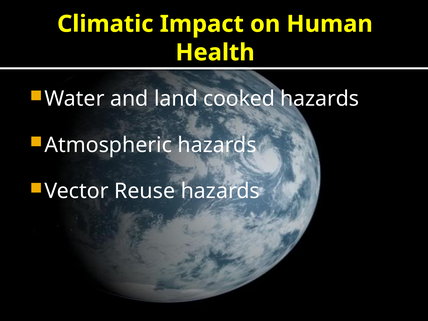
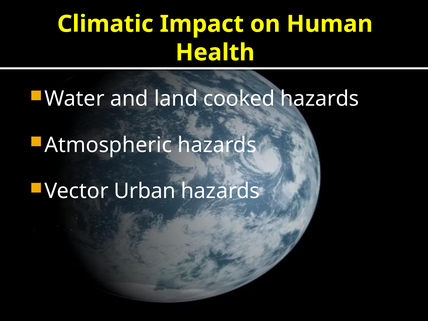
Reuse: Reuse -> Urban
